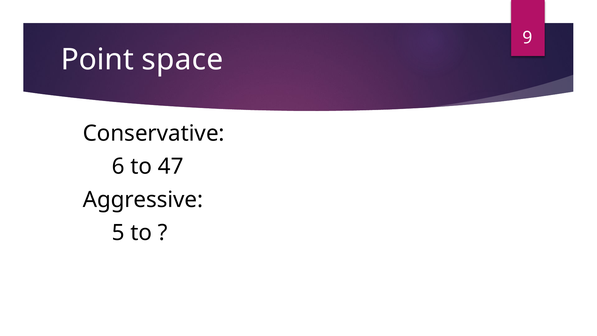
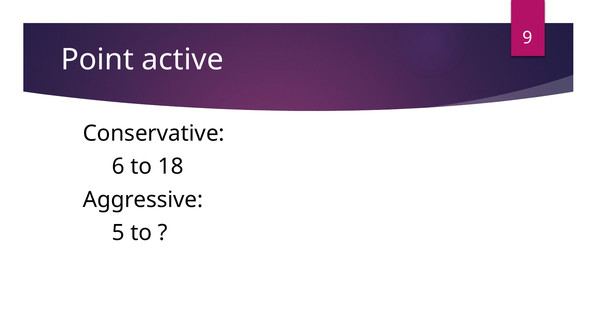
space: space -> active
47: 47 -> 18
